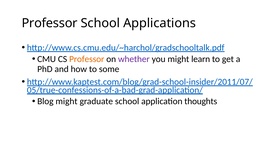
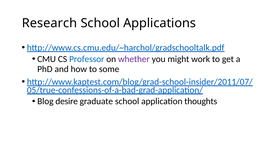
Professor at (50, 23): Professor -> Research
Professor at (87, 59) colour: orange -> blue
learn: learn -> work
Blog might: might -> desire
